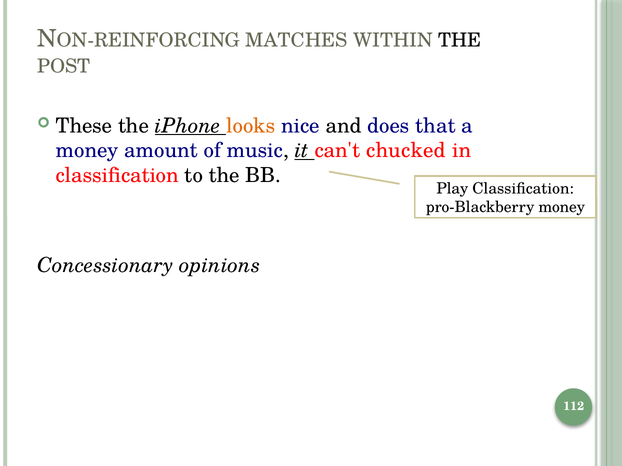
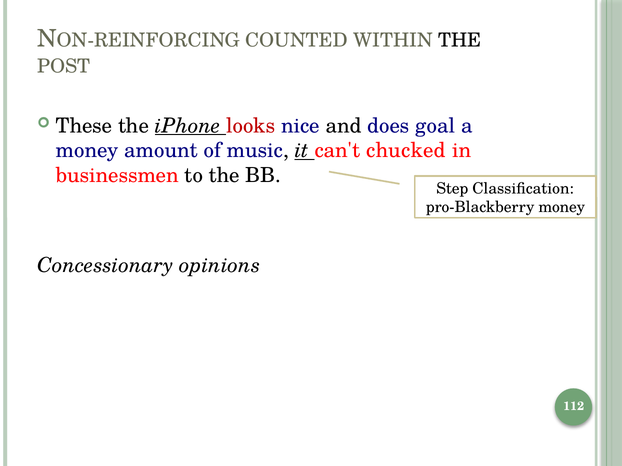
MATCHES: MATCHES -> COUNTED
looks colour: orange -> red
that: that -> goal
classification at (117, 176): classification -> businessmen
Play: Play -> Step
